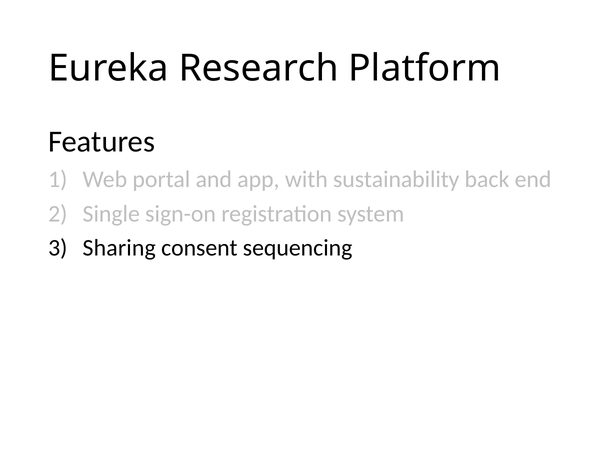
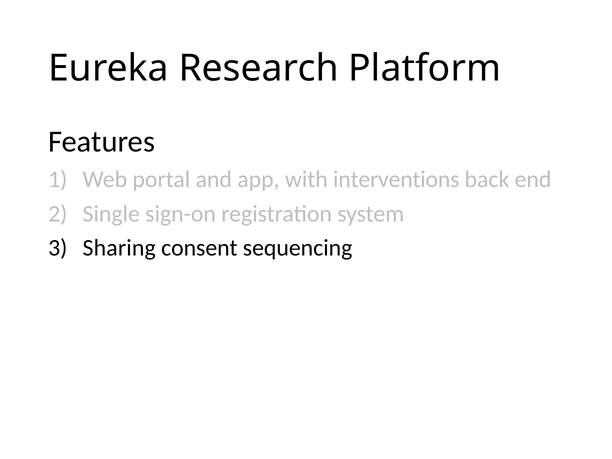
sustainability: sustainability -> interventions
